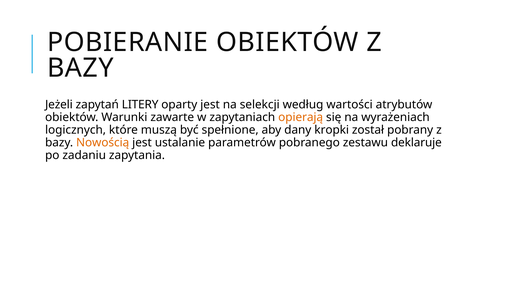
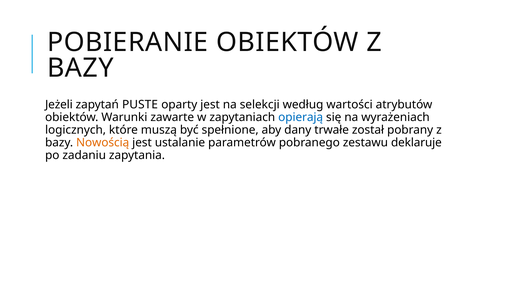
LITERY: LITERY -> PUSTE
opierają colour: orange -> blue
kropki: kropki -> trwałe
